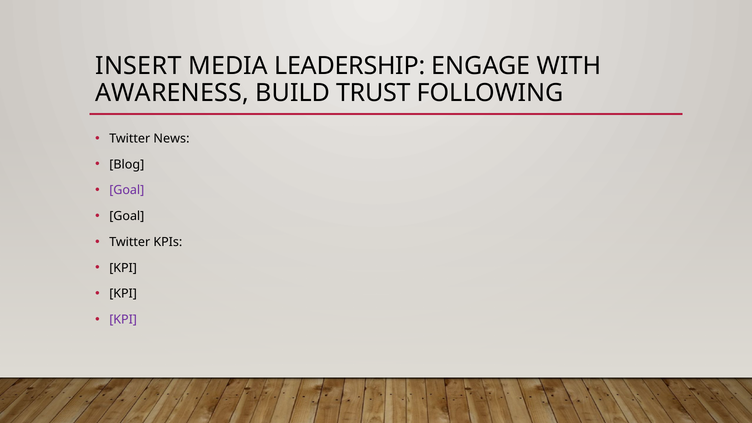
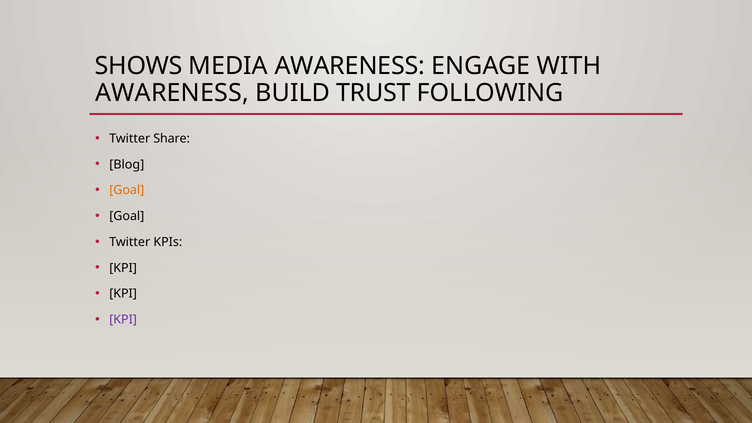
INSERT: INSERT -> SHOWS
MEDIA LEADERSHIP: LEADERSHIP -> AWARENESS
News: News -> Share
Goal at (127, 190) colour: purple -> orange
